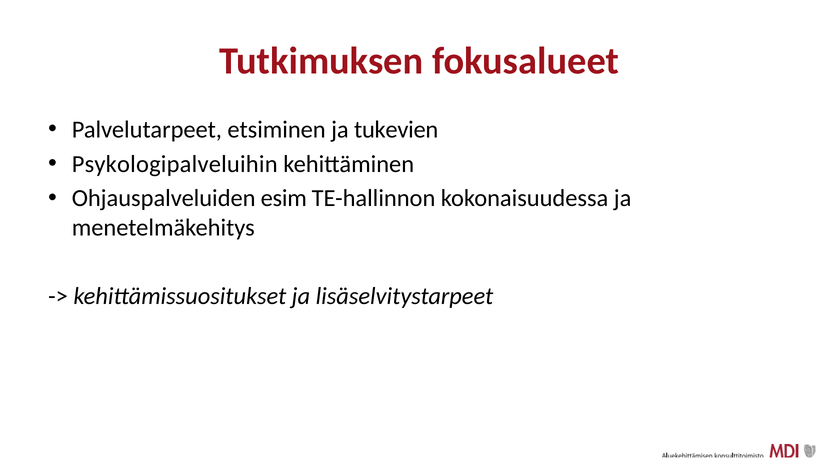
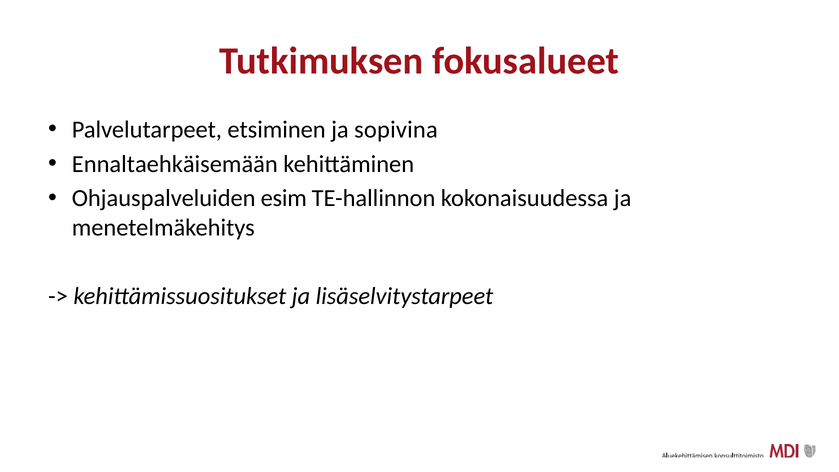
tukevien: tukevien -> sopivina
Psykologipalveluihin: Psykologipalveluihin -> Ennaltaehkäisemään
